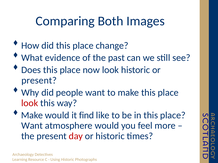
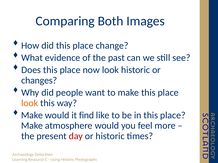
present at (39, 81): present -> changes
look at (30, 103) colour: red -> orange
Want at (32, 126): Want -> Make
